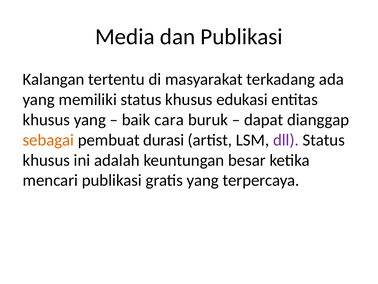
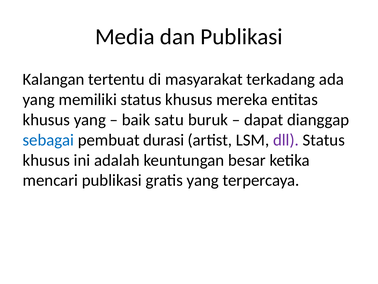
edukasi: edukasi -> mereka
cara: cara -> satu
sebagai colour: orange -> blue
